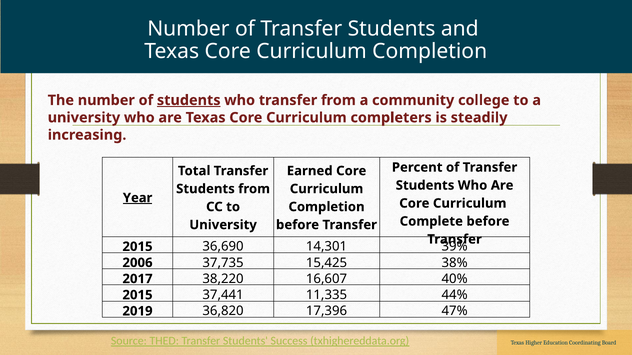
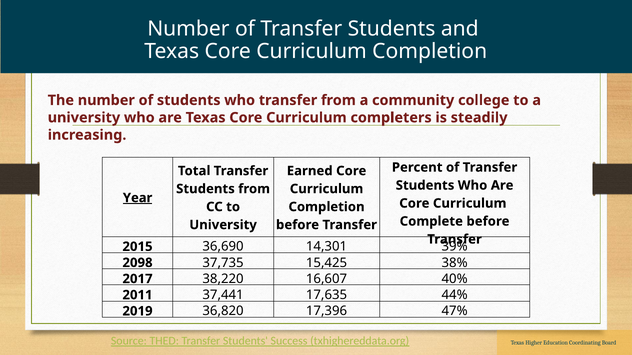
students at (189, 100) underline: present -> none
2006: 2006 -> 2098
2015 at (138, 295): 2015 -> 2011
11,335: 11,335 -> 17,635
